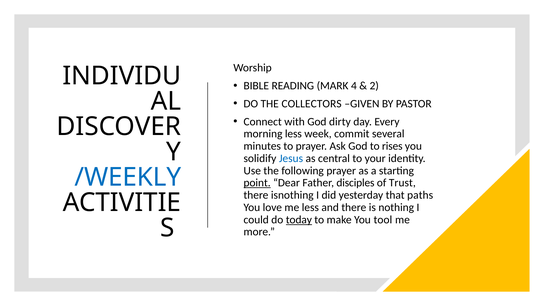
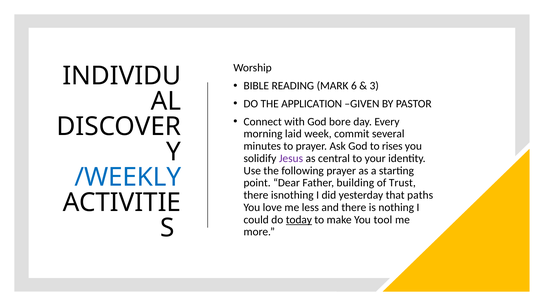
4: 4 -> 6
2: 2 -> 3
COLLECTORS: COLLECTORS -> APPLICATION
dirty: dirty -> bore
morning less: less -> laid
Jesus colour: blue -> purple
point underline: present -> none
disciples: disciples -> building
